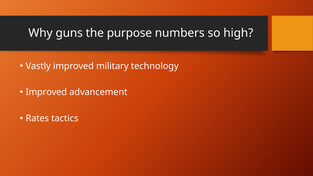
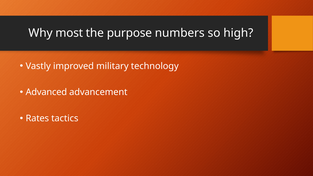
guns: guns -> most
Improved at (46, 92): Improved -> Advanced
